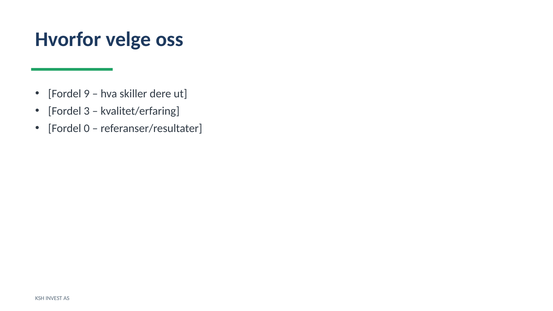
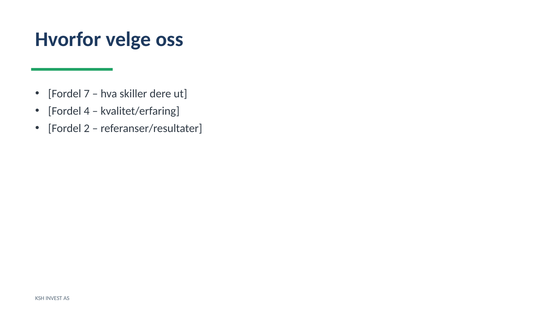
9: 9 -> 7
3: 3 -> 4
0: 0 -> 2
